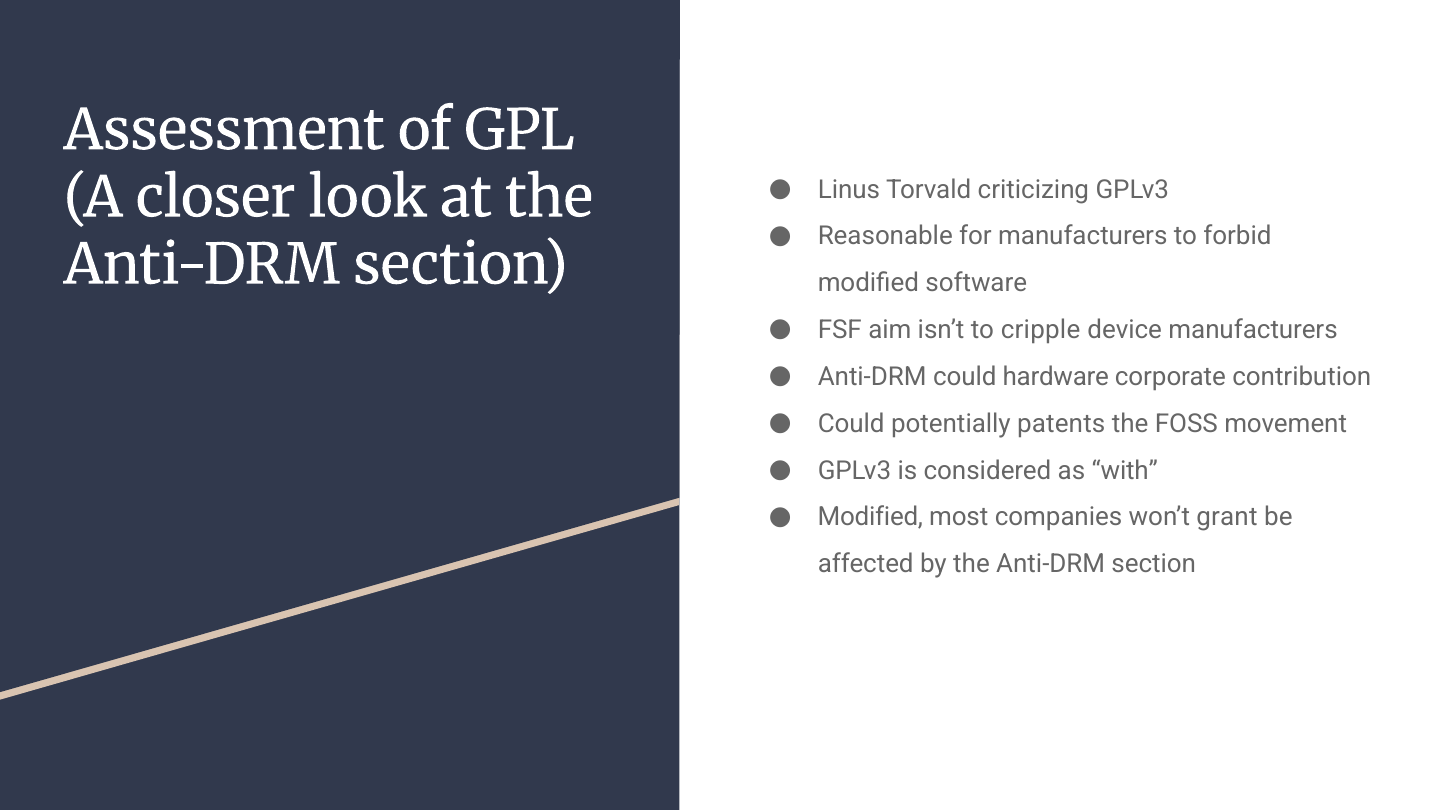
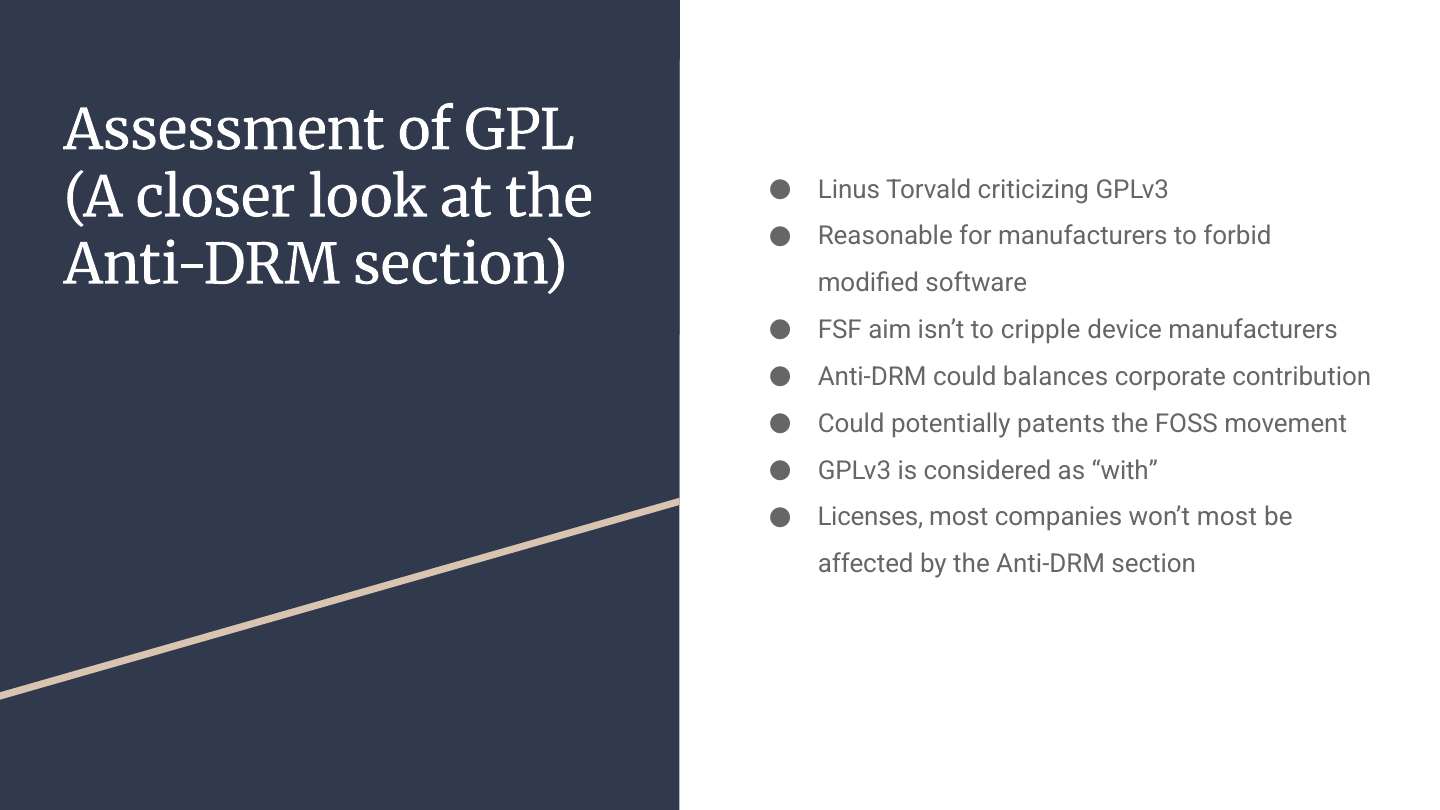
hardware: hardware -> balances
Modified at (870, 517): Modified -> Licenses
won’t grant: grant -> most
